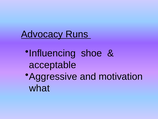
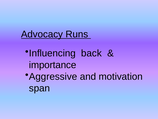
shoe: shoe -> back
acceptable: acceptable -> importance
what: what -> span
